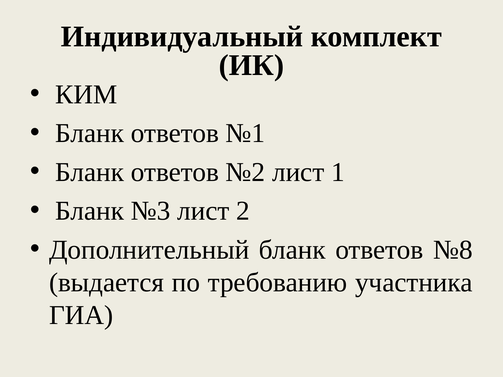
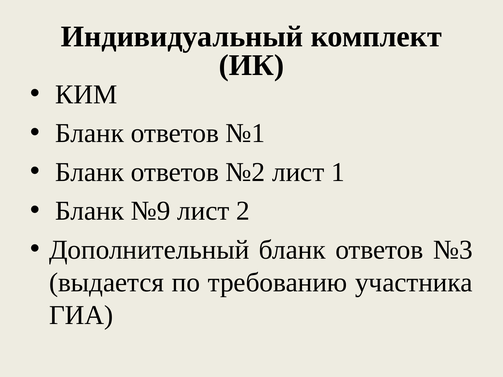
№3: №3 -> №9
№8: №8 -> №3
